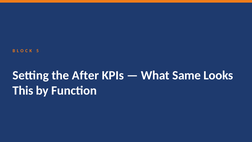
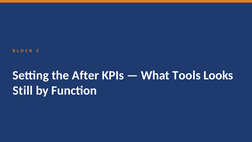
Same: Same -> Tools
This: This -> Still
